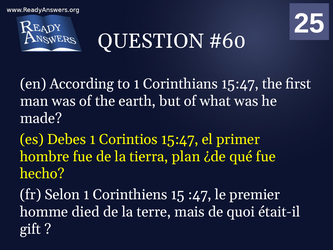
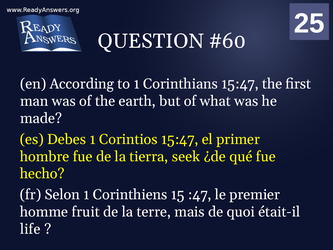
plan: plan -> seek
died: died -> fruit
gift: gift -> life
